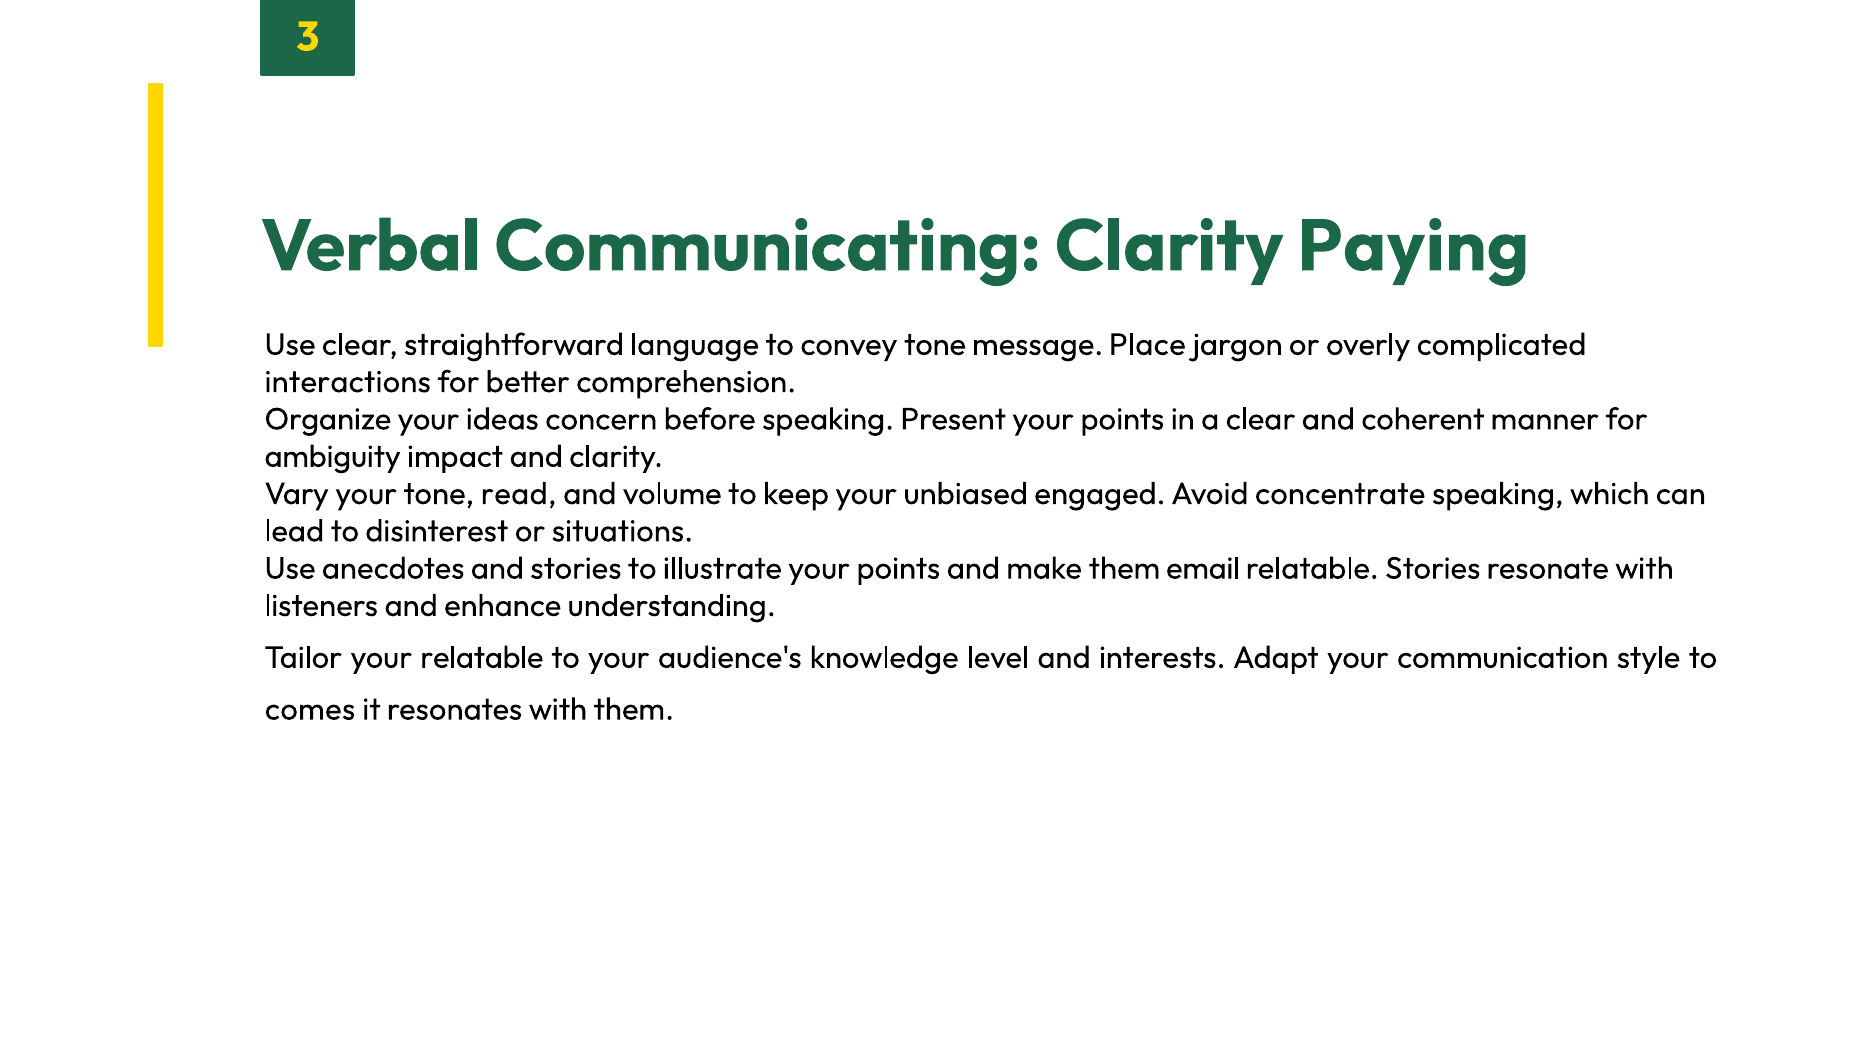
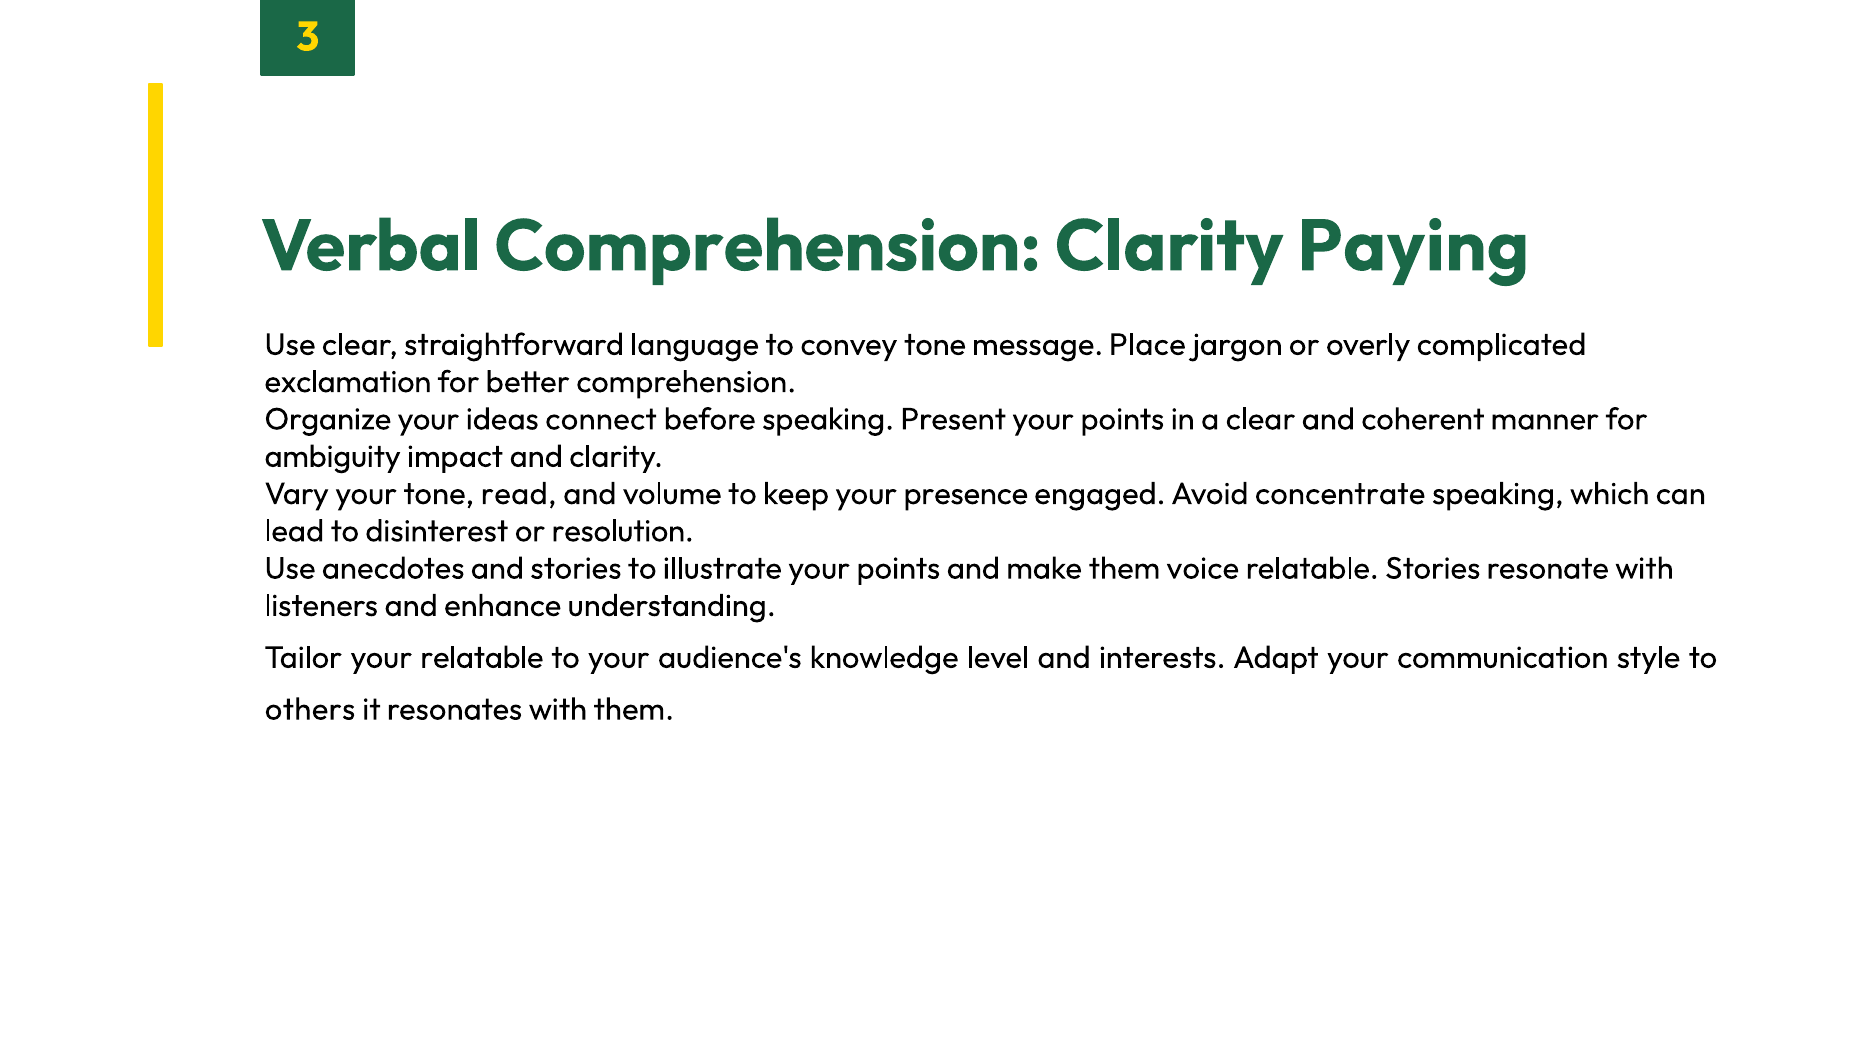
Verbal Communicating: Communicating -> Comprehension
interactions: interactions -> exclamation
concern: concern -> connect
unbiased: unbiased -> presence
situations: situations -> resolution
email: email -> voice
comes: comes -> others
